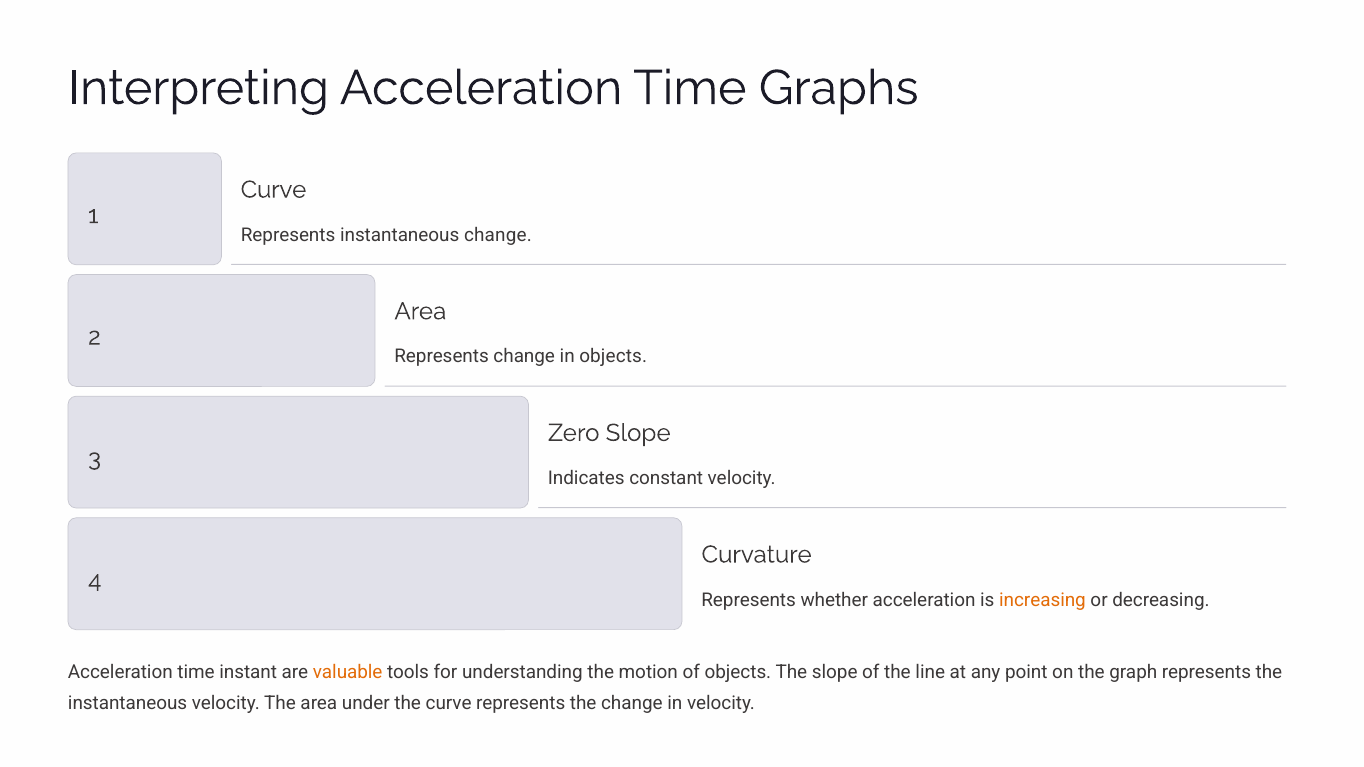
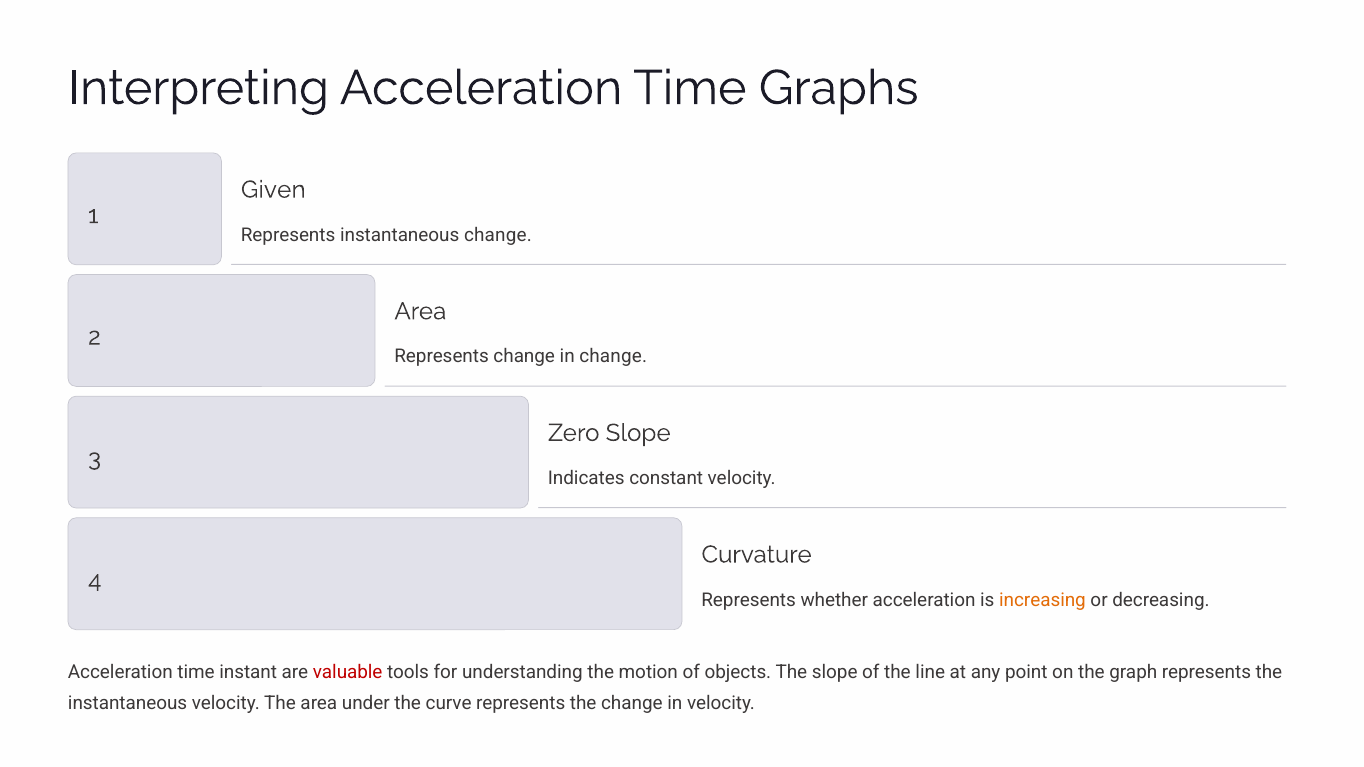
Curve at (273, 190): Curve -> Given
in objects: objects -> change
valuable colour: orange -> red
